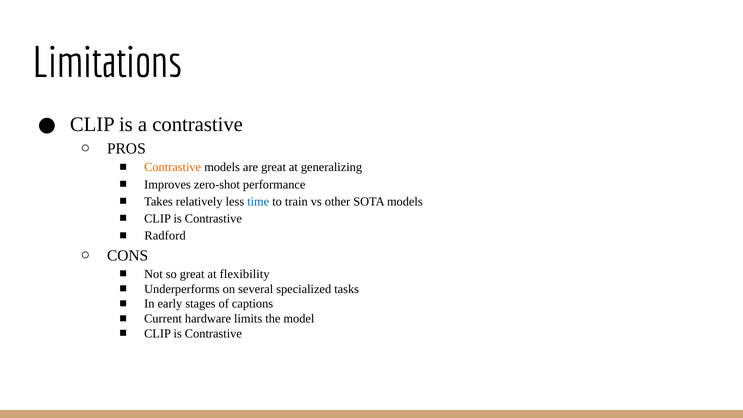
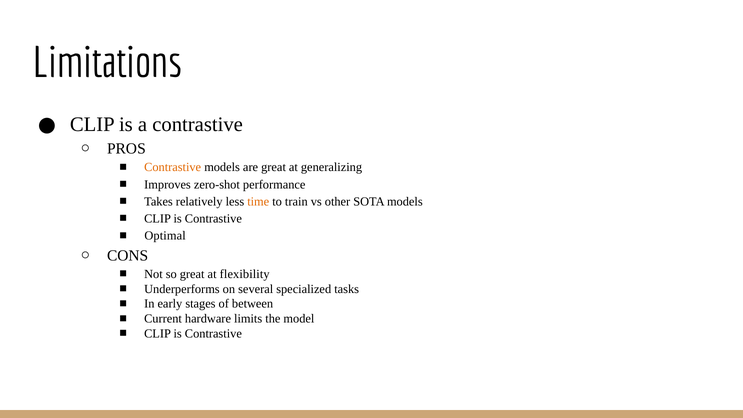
time colour: blue -> orange
Radford: Radford -> Optimal
captions: captions -> between
